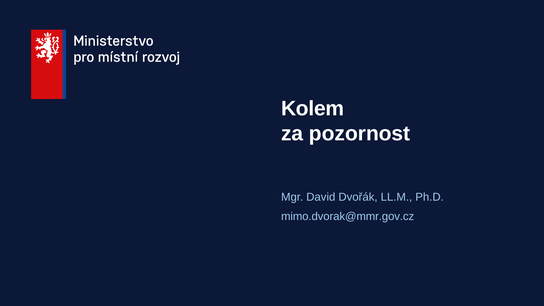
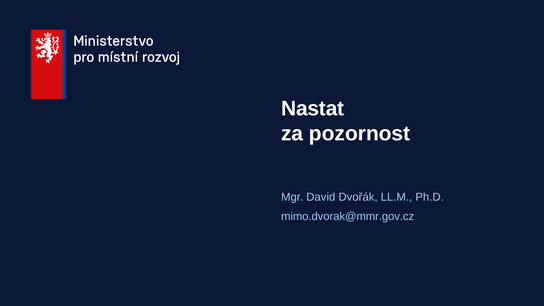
Kolem: Kolem -> Nastat
